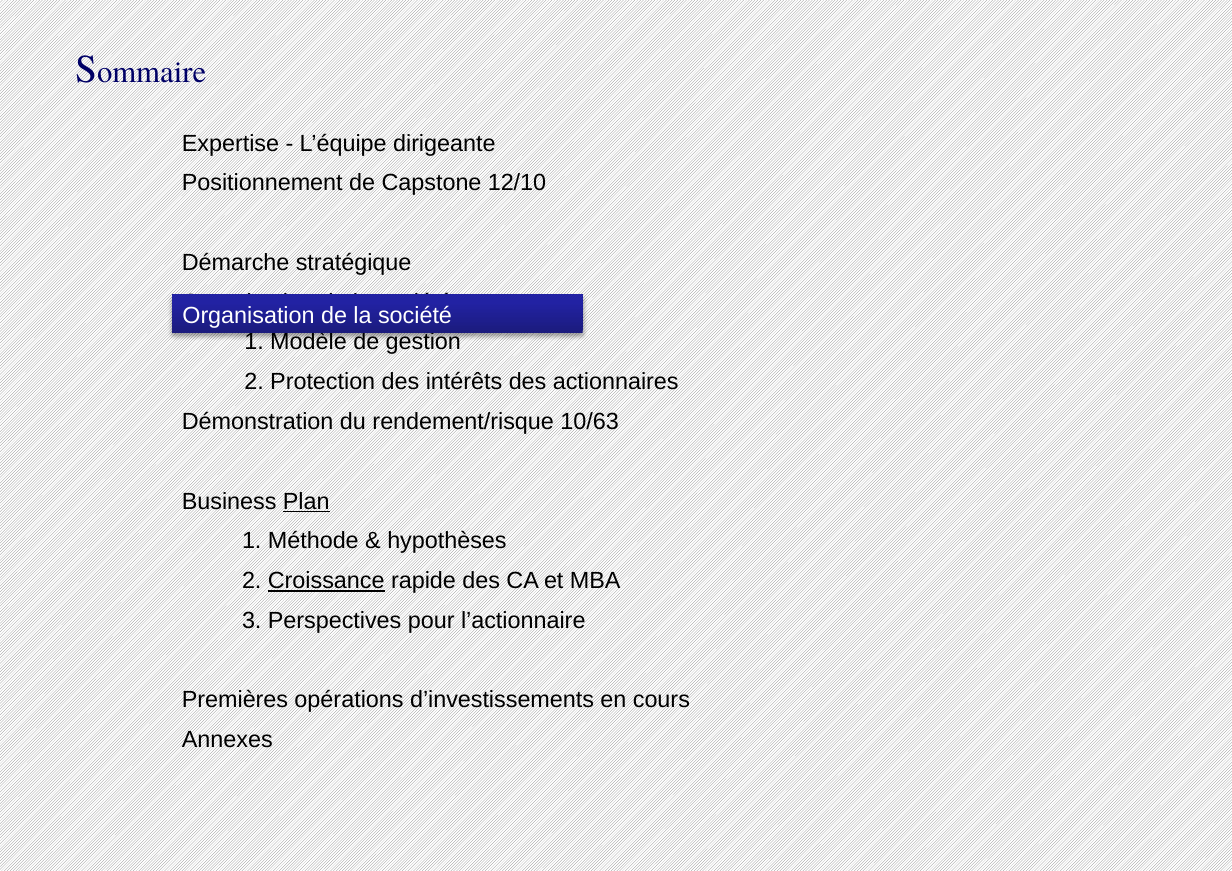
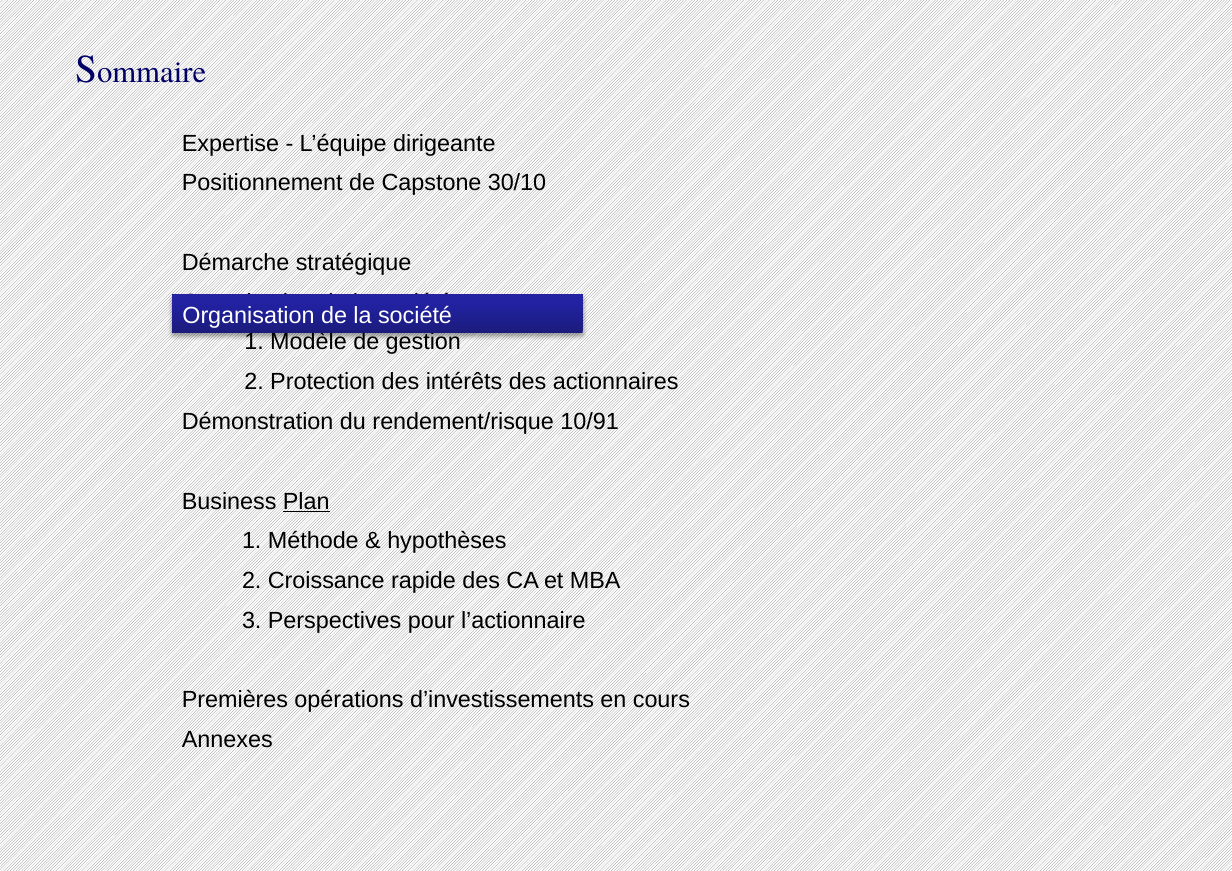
12/10: 12/10 -> 30/10
10/63: 10/63 -> 10/91
Croissance underline: present -> none
